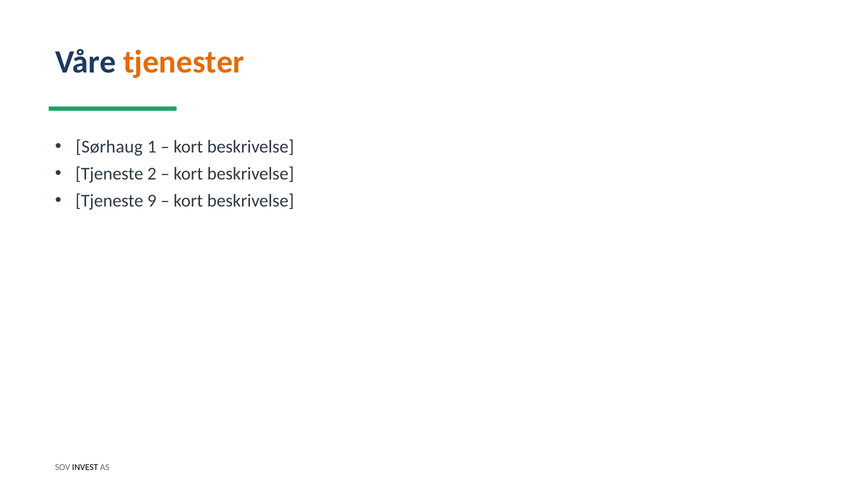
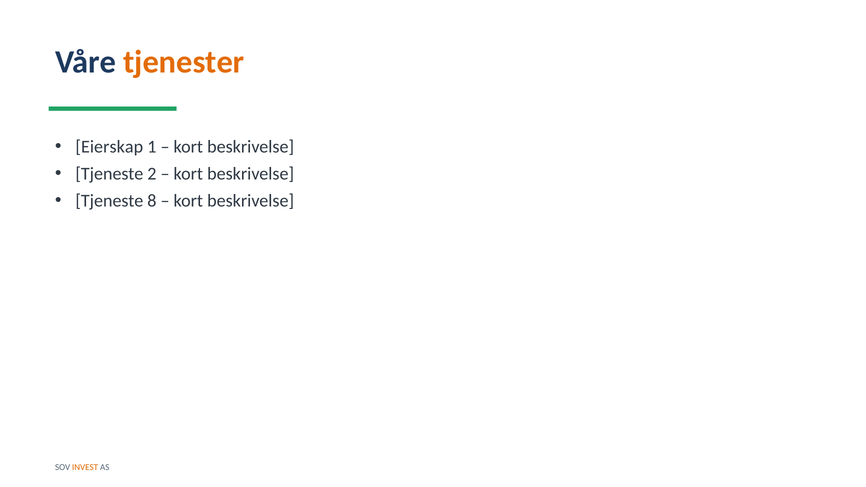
Sørhaug: Sørhaug -> Eierskap
9: 9 -> 8
INVEST colour: black -> orange
